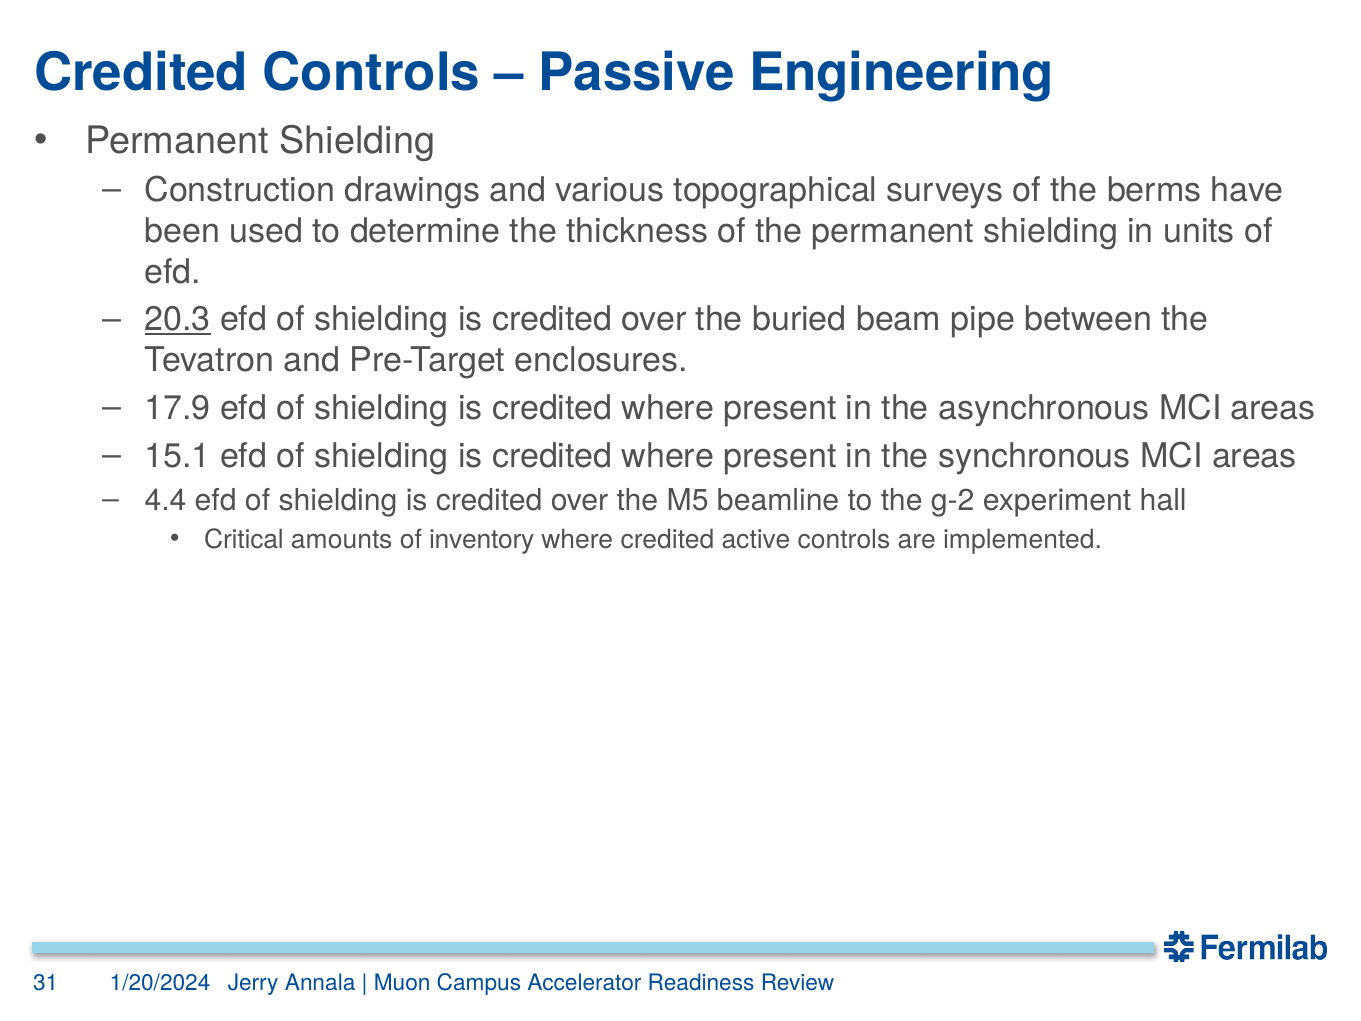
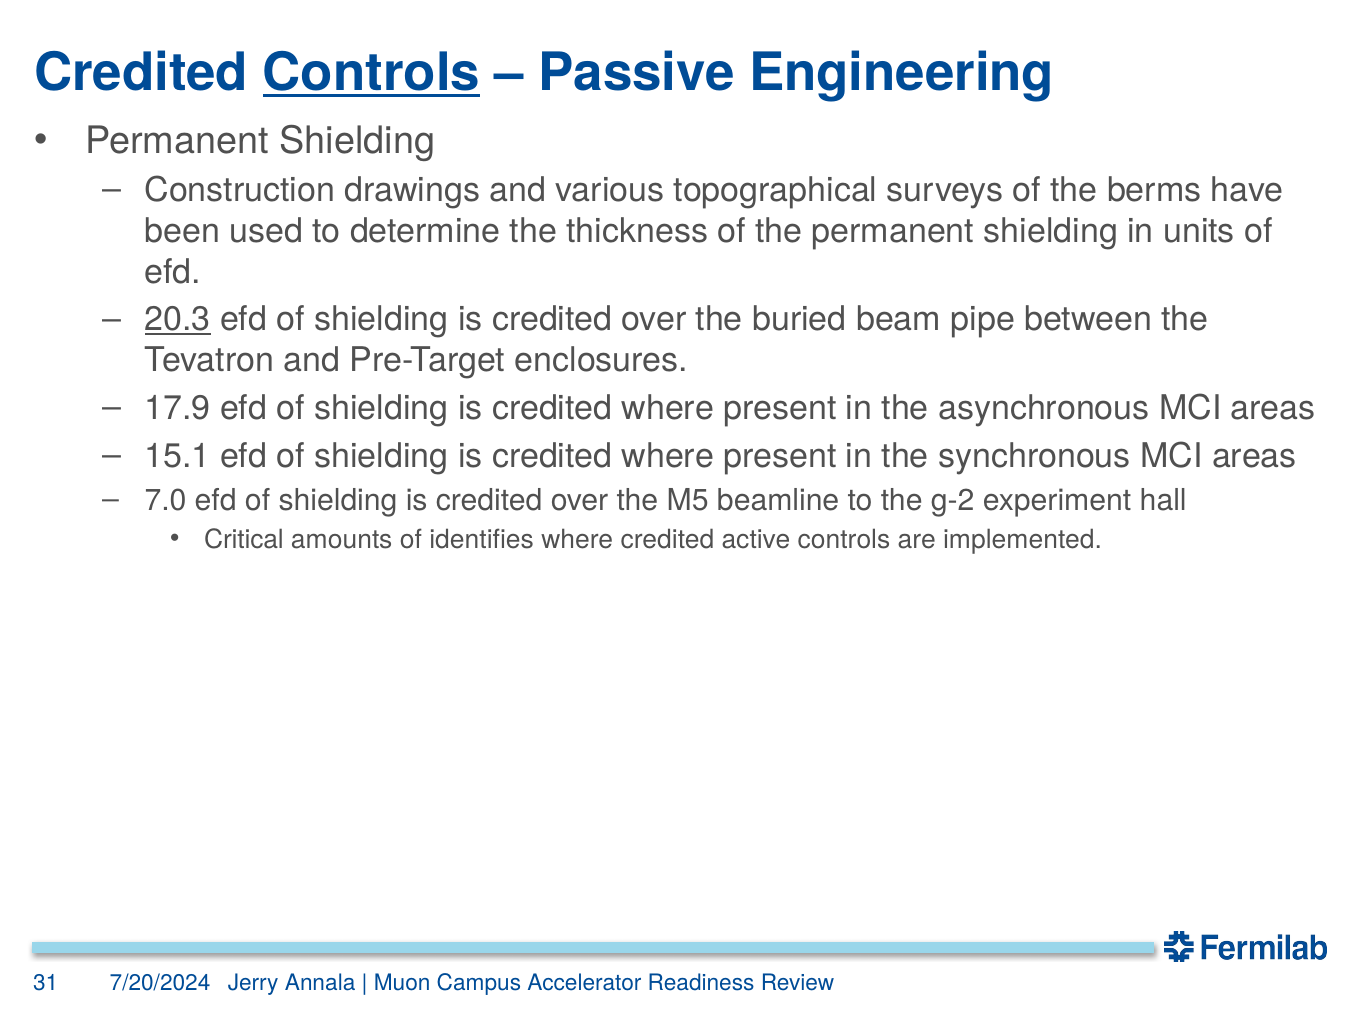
Controls at (371, 73) underline: none -> present
4.4: 4.4 -> 7.0
inventory: inventory -> identifies
1/20/2024: 1/20/2024 -> 7/20/2024
